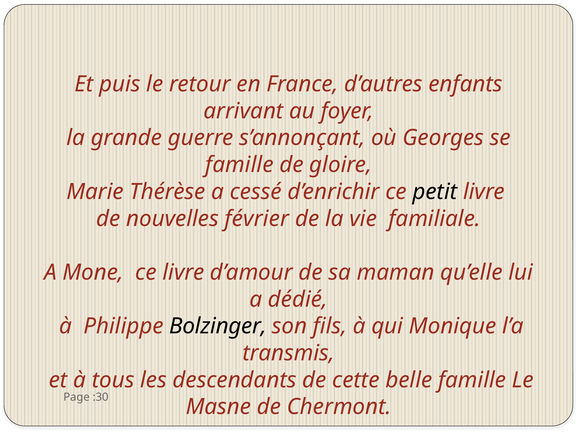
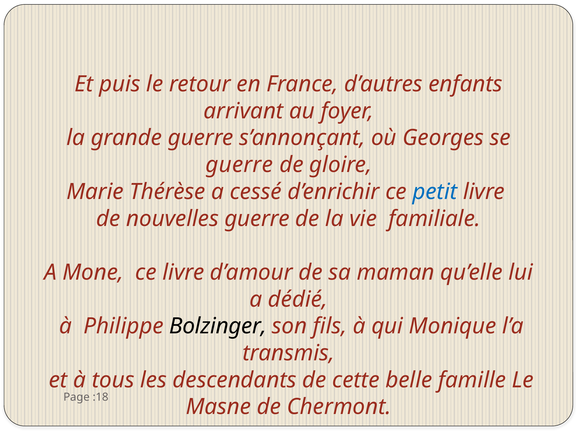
famille at (239, 165): famille -> guerre
petit colour: black -> blue
nouvelles février: février -> guerre
:30: :30 -> :18
